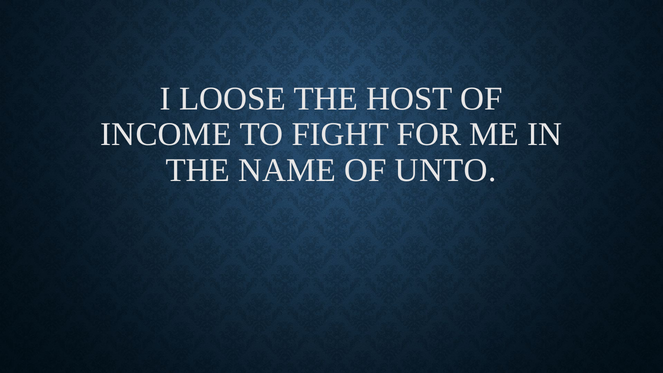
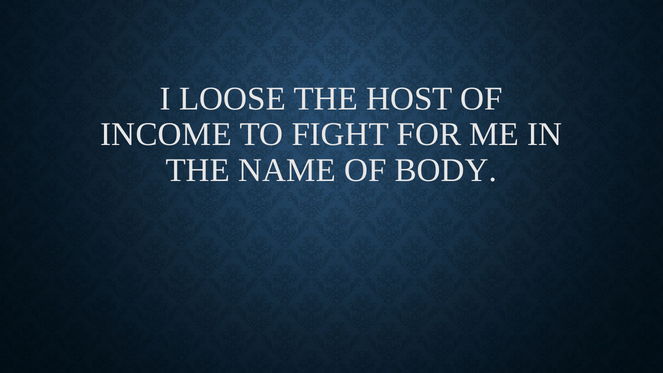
UNTO: UNTO -> BODY
